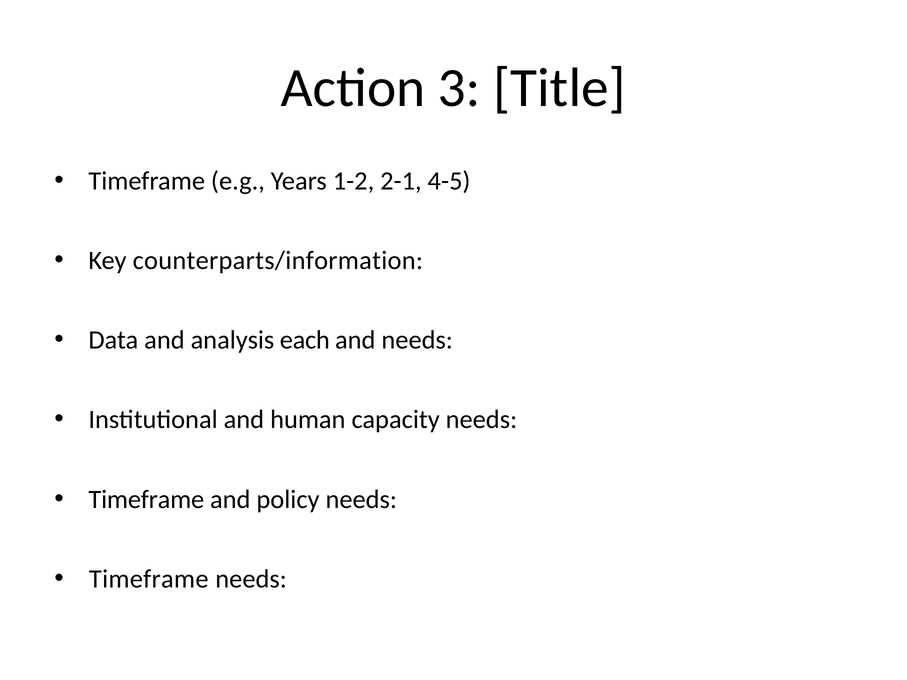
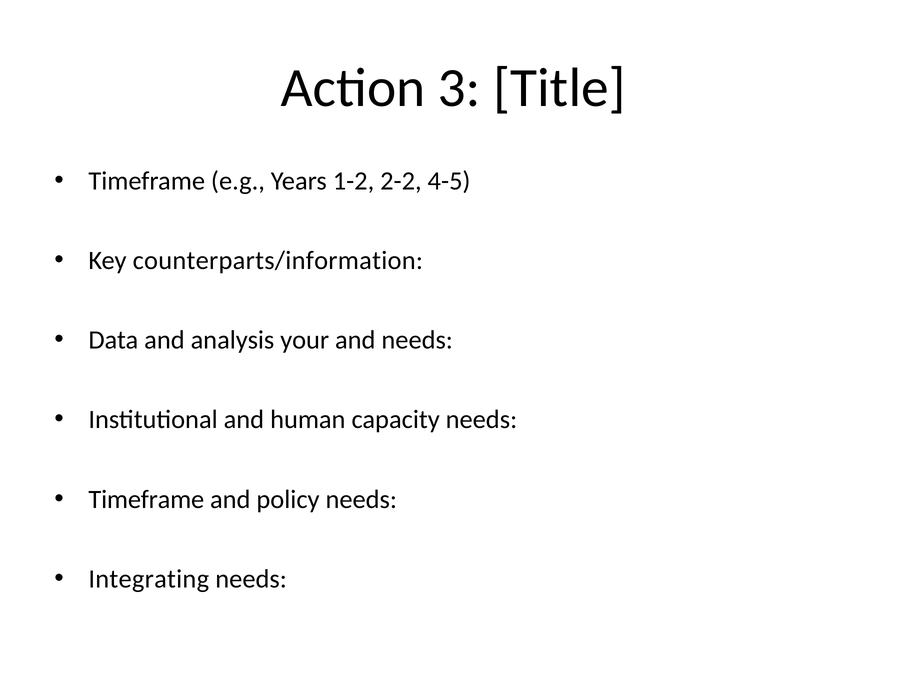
2-1: 2-1 -> 2-2
each: each -> your
Timeframe at (149, 579): Timeframe -> Integrating
